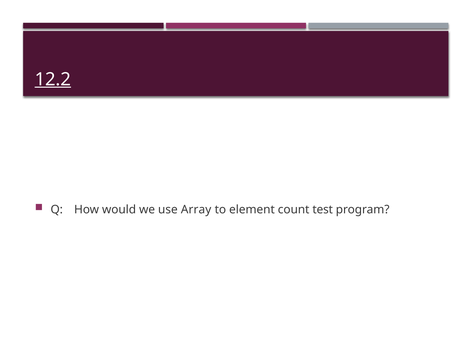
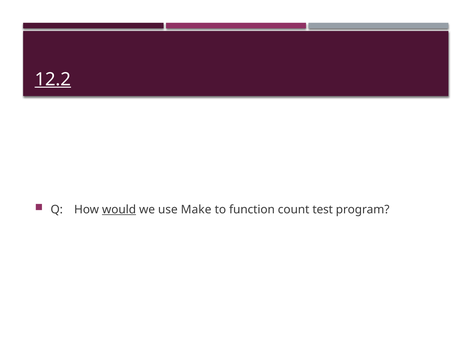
would underline: none -> present
Array: Array -> Make
element: element -> function
